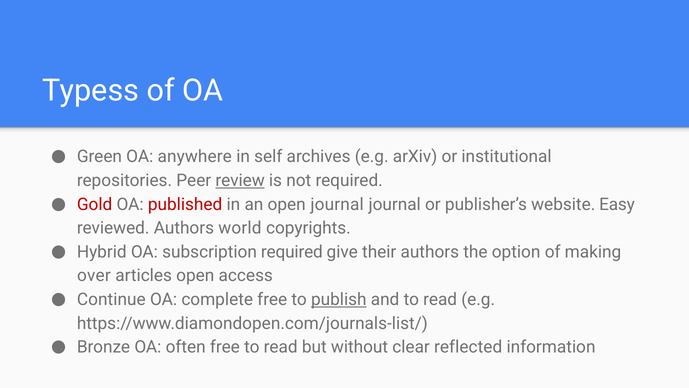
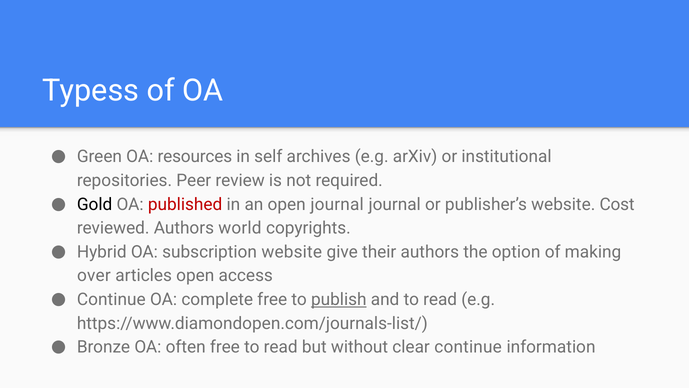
anywhere: anywhere -> resources
review underline: present -> none
Gold colour: red -> black
Easy: Easy -> Cost
subscription required: required -> website
clear reflected: reflected -> continue
